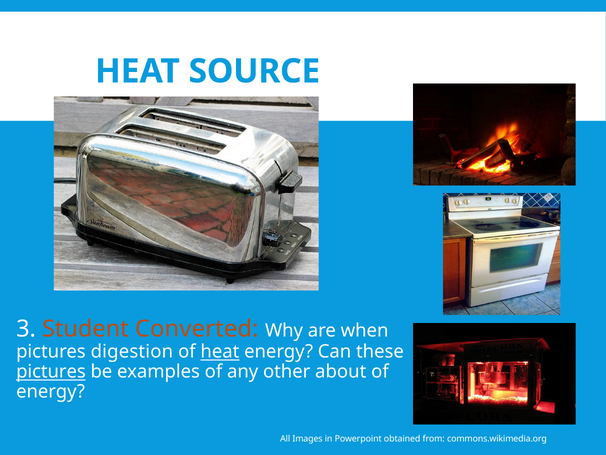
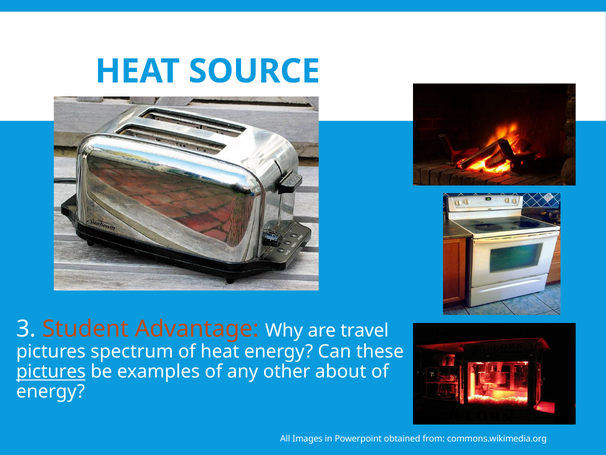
Converted: Converted -> Advantage
when: when -> travel
digestion: digestion -> spectrum
heat at (220, 351) underline: present -> none
